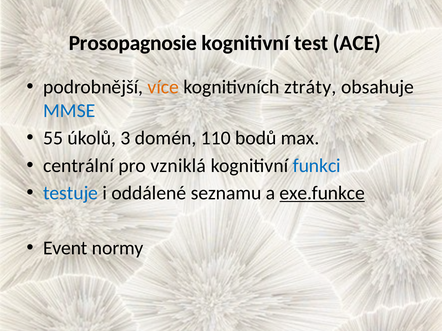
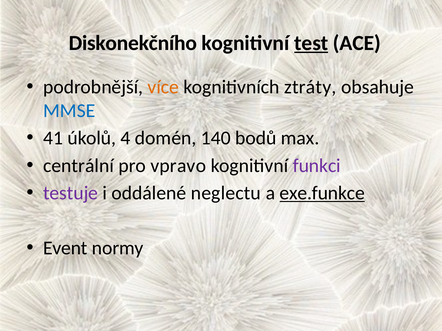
Prosopagnosie: Prosopagnosie -> Diskonekčního
test underline: none -> present
55: 55 -> 41
3: 3 -> 4
110: 110 -> 140
vzniklá: vzniklá -> vpravo
funkci colour: blue -> purple
testuje colour: blue -> purple
seznamu: seznamu -> neglectu
